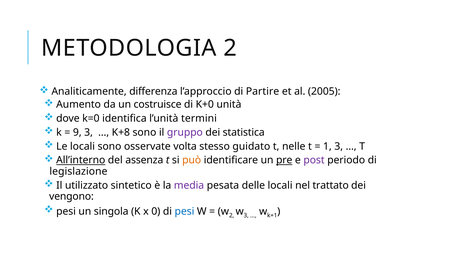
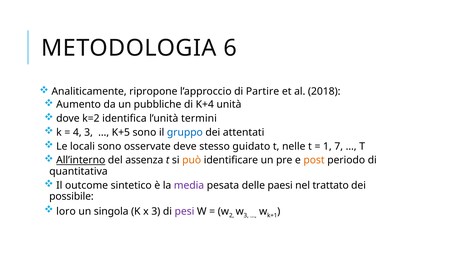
METODOLOGIA 2: 2 -> 6
differenza: differenza -> ripropone
2005: 2005 -> 2018
costruisce: costruisce -> pubbliche
K+0: K+0 -> K+4
k=0: k=0 -> k=2
9: 9 -> 4
K+8: K+8 -> K+5
gruppo colour: purple -> blue
statistica: statistica -> attentati
volta: volta -> deve
1 3: 3 -> 7
pre underline: present -> none
post colour: purple -> orange
legislazione: legislazione -> quantitativa
utilizzato: utilizzato -> outcome
delle locali: locali -> paesi
vengono: vengono -> possibile
pesi at (66, 212): pesi -> loro
x 0: 0 -> 3
pesi at (184, 212) colour: blue -> purple
